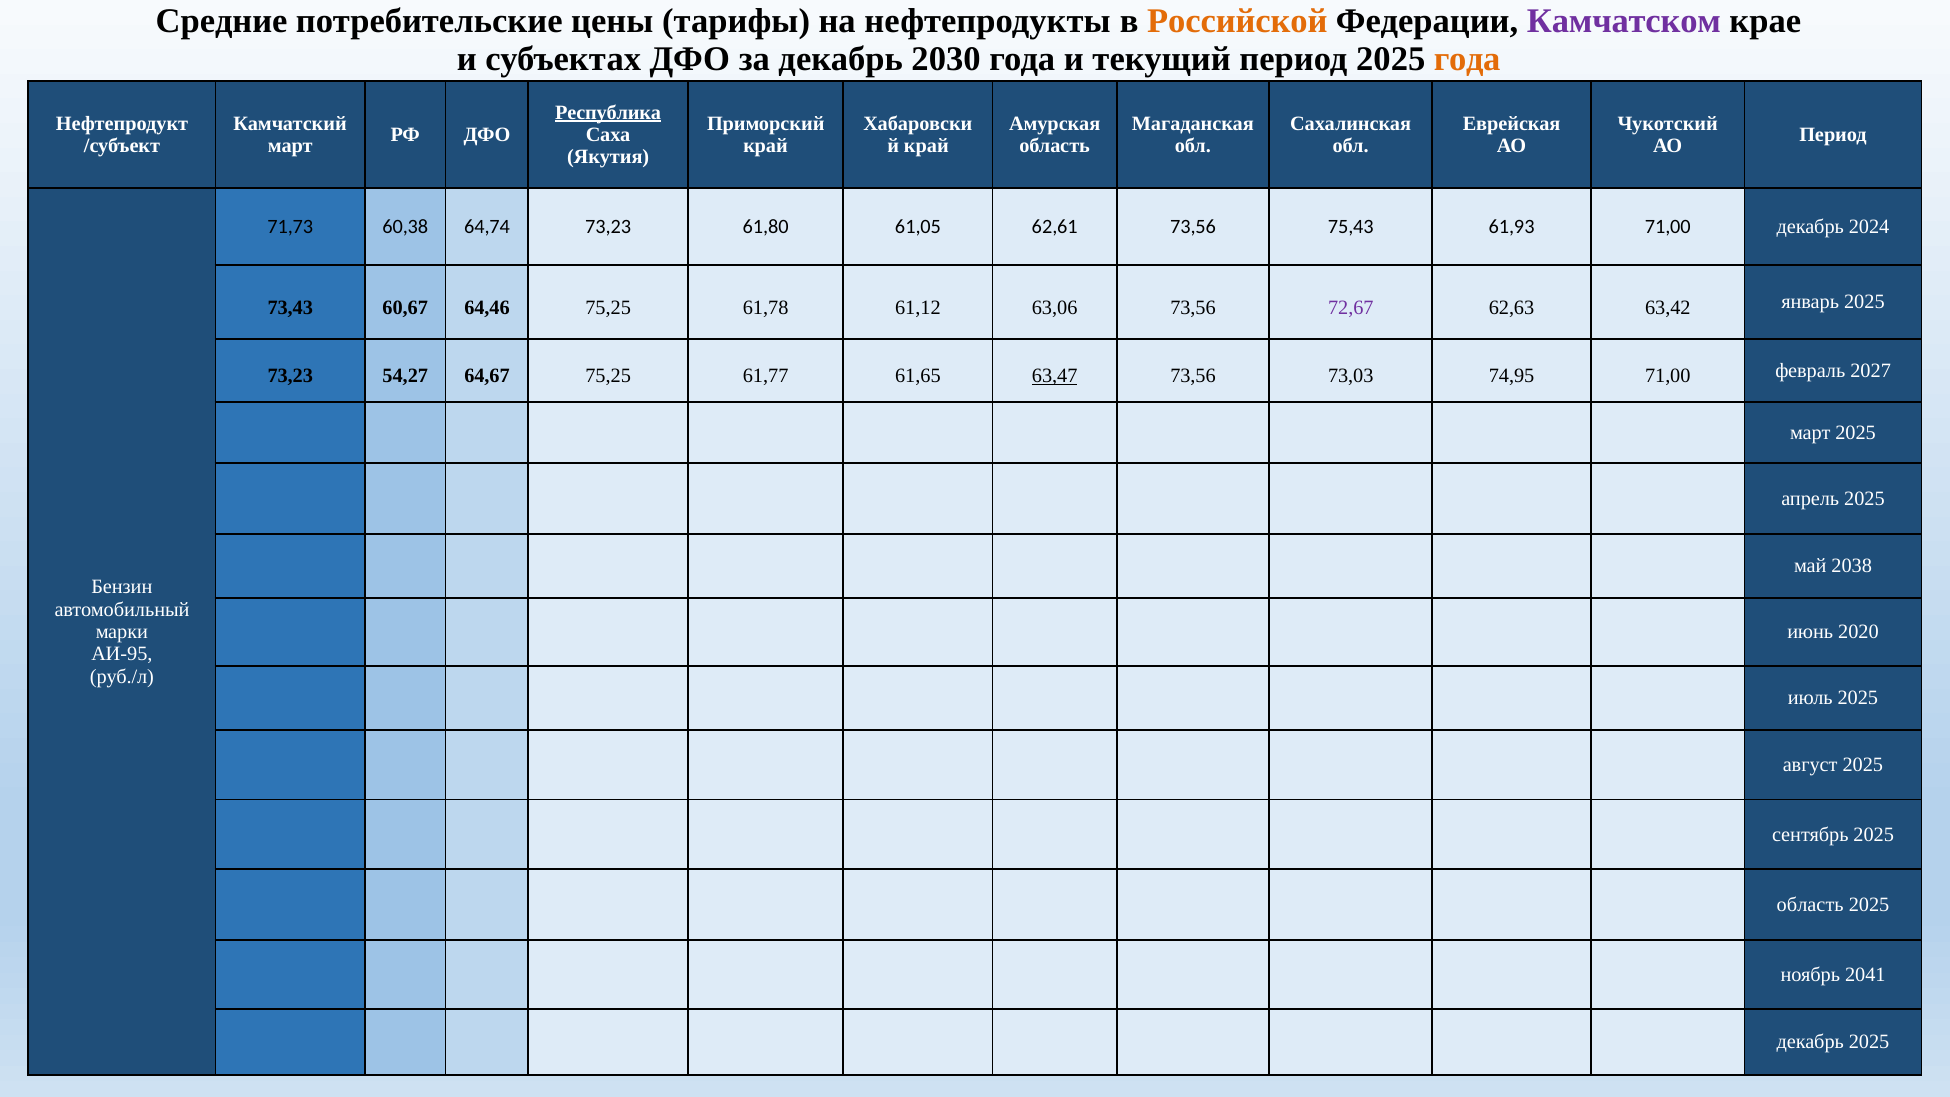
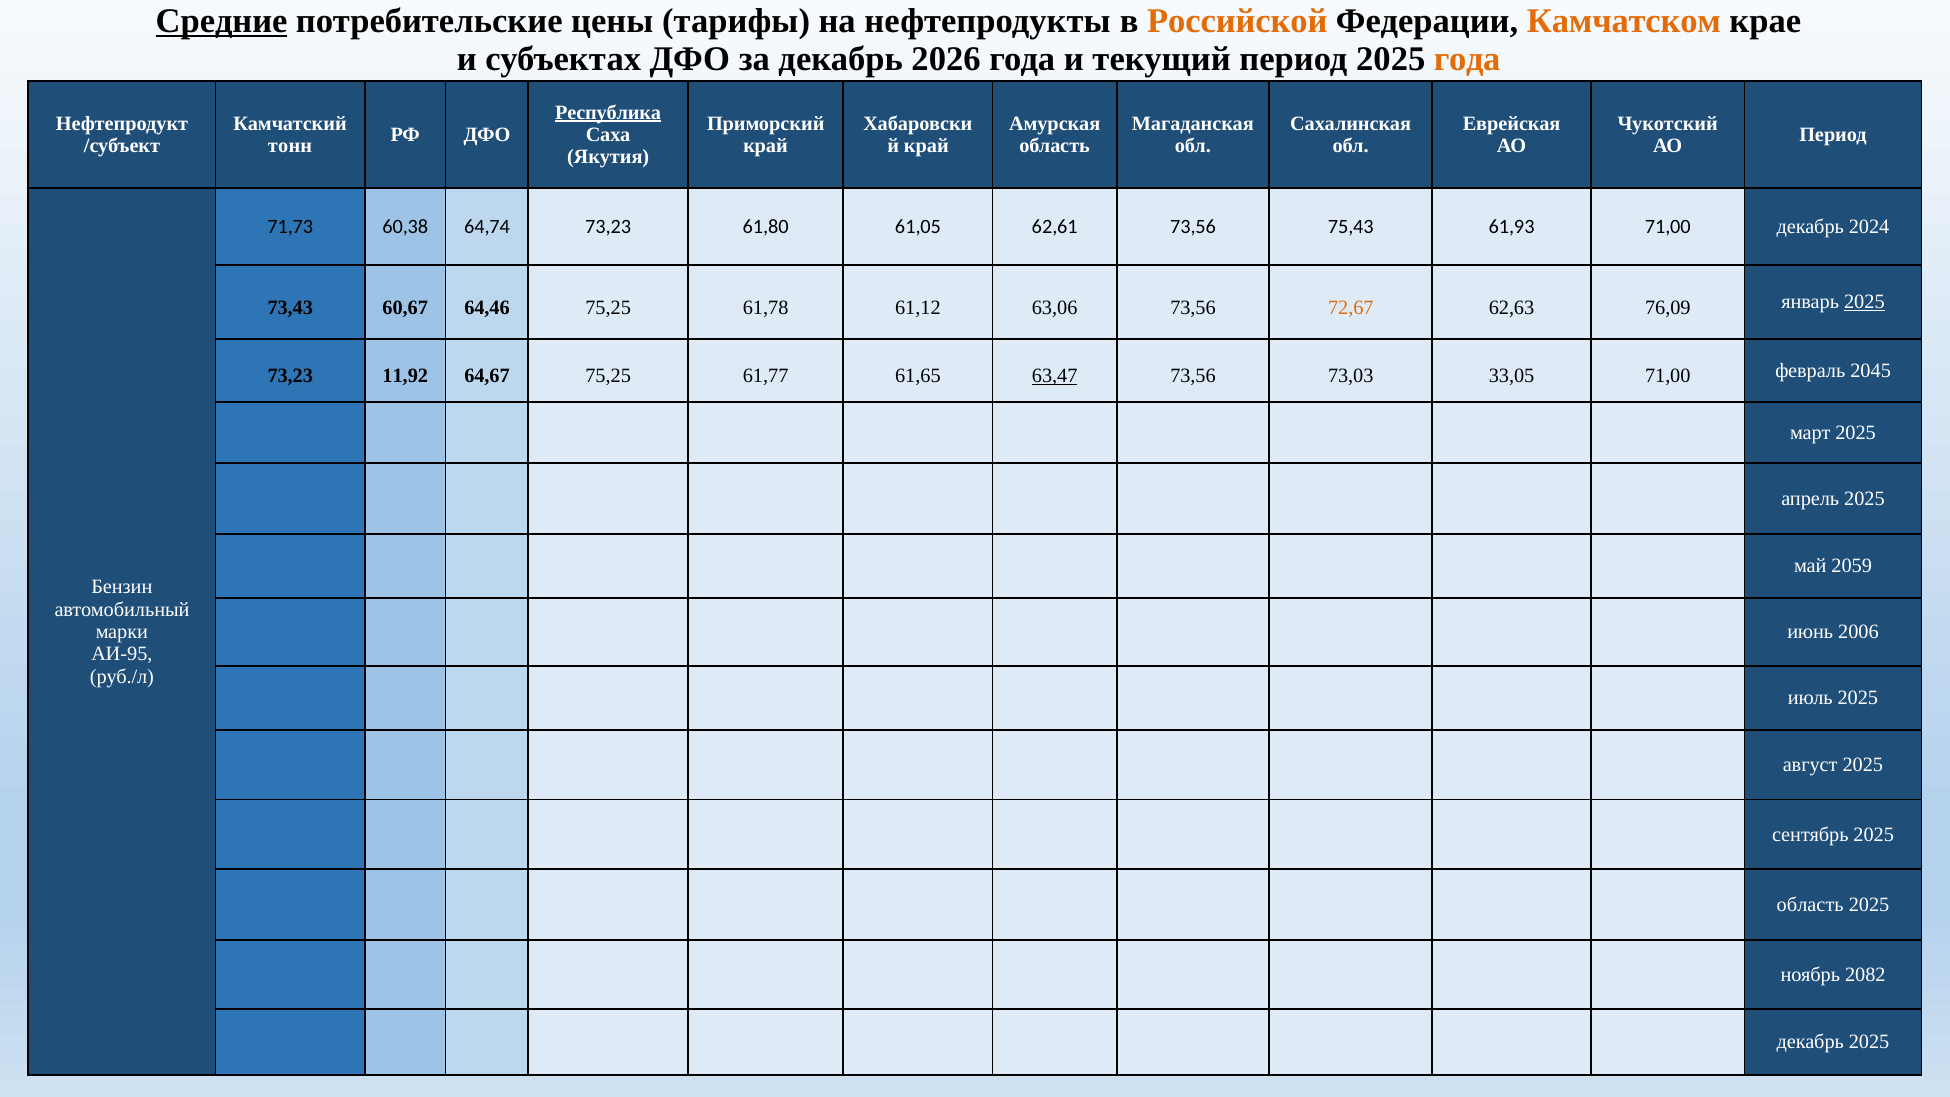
Средние underline: none -> present
Камчатском colour: purple -> orange
2030: 2030 -> 2026
март at (290, 146): март -> тонн
72,67 colour: purple -> orange
63,42: 63,42 -> 76,09
2025 at (1864, 302) underline: none -> present
54,27: 54,27 -> 11,92
74,95: 74,95 -> 33,05
2027: 2027 -> 2045
2038: 2038 -> 2059
2020: 2020 -> 2006
2041: 2041 -> 2082
